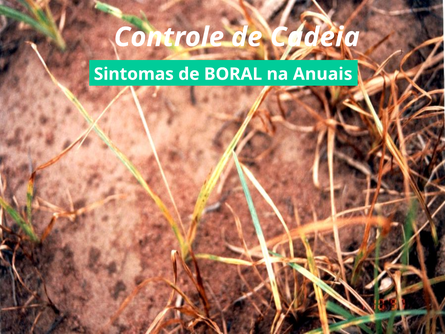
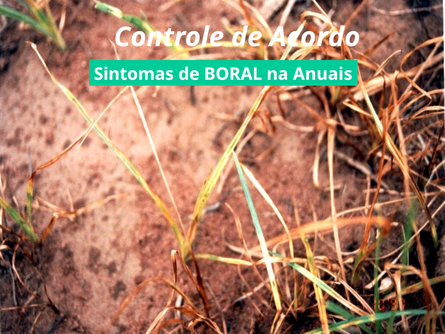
Cadeia: Cadeia -> Acordo
